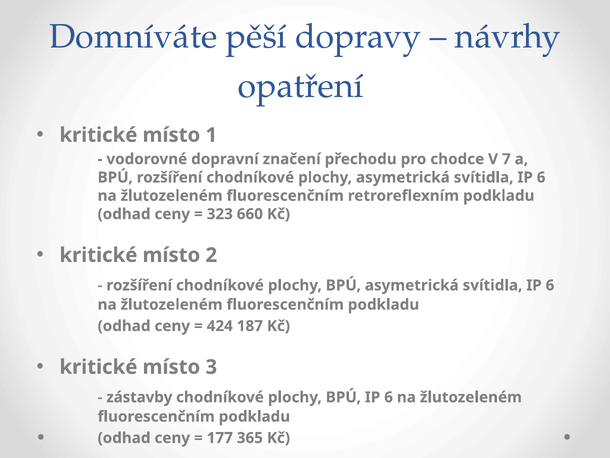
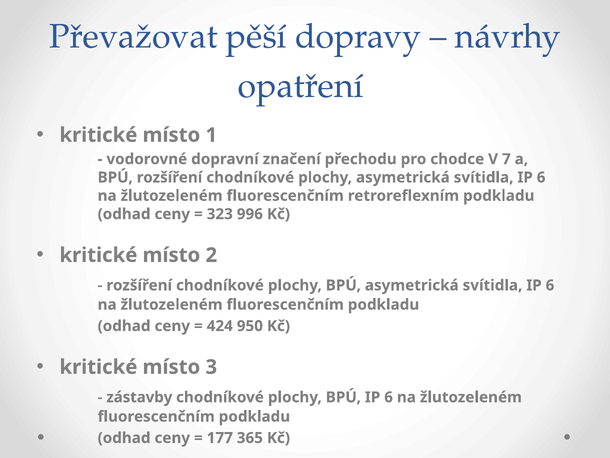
Domníváte: Domníváte -> Převažovat
660: 660 -> 996
187: 187 -> 950
